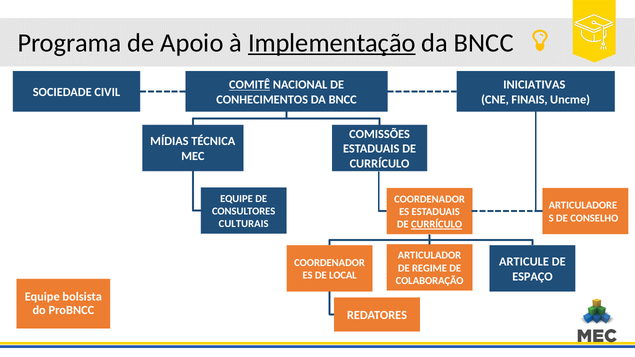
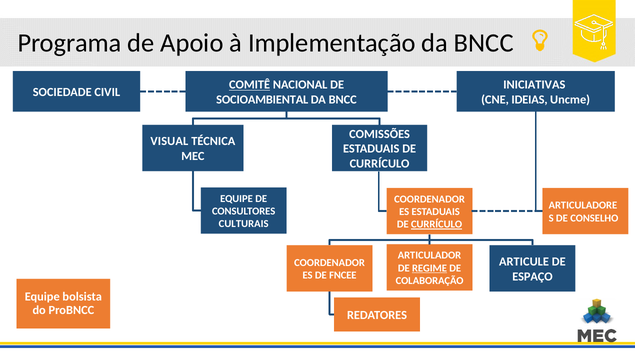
Implementação underline: present -> none
CONHECIMENTOS: CONHECIMENTOS -> SOCIOAMBIENTAL
FINAIS: FINAIS -> IDEIAS
MÍDIAS: MÍDIAS -> VISUAL
REGIME underline: none -> present
LOCAL: LOCAL -> FNCEE
